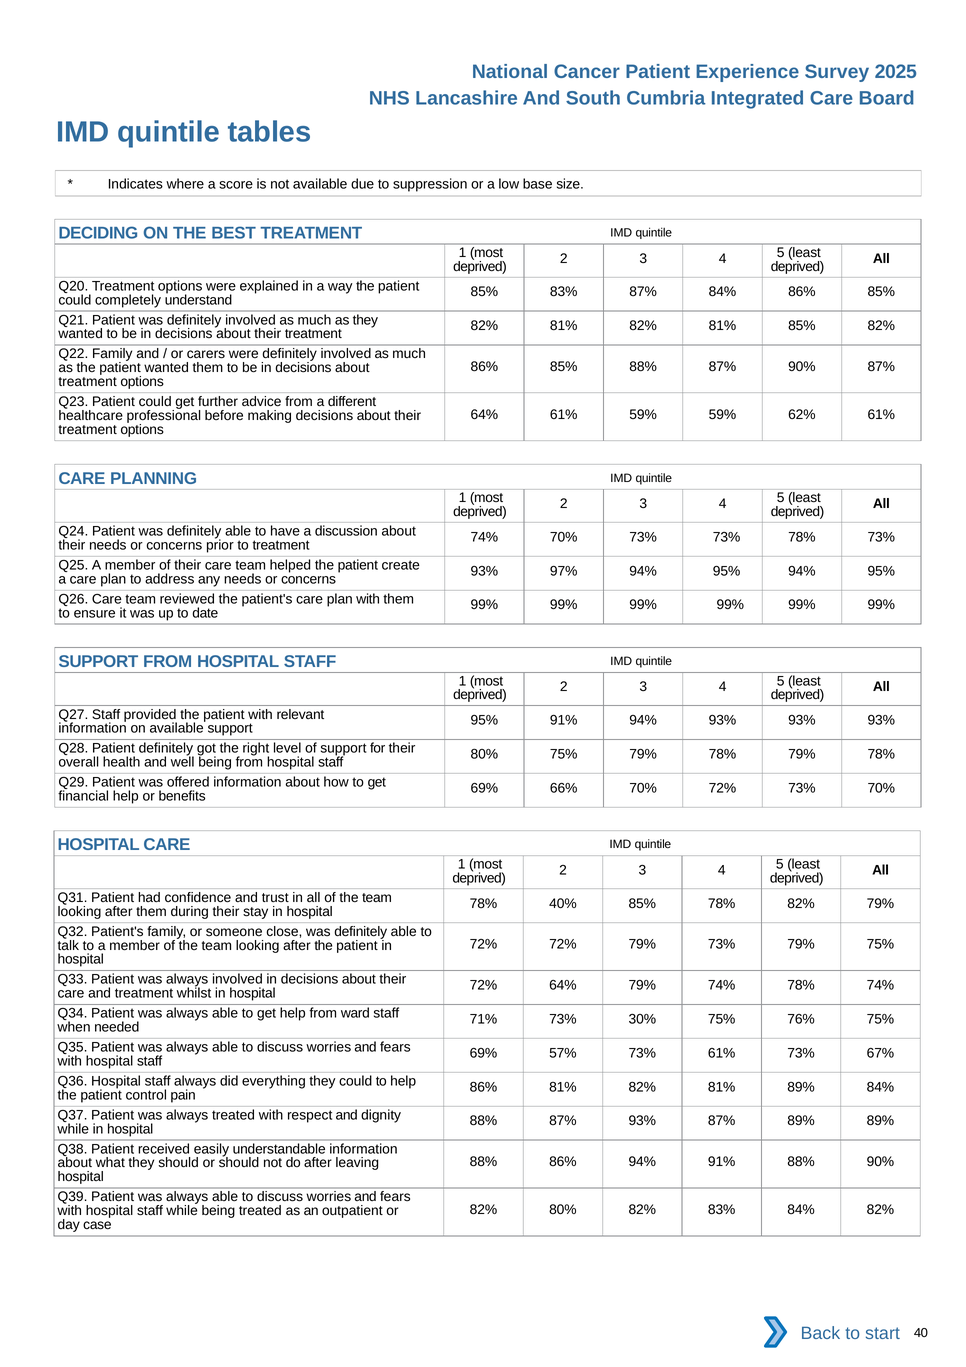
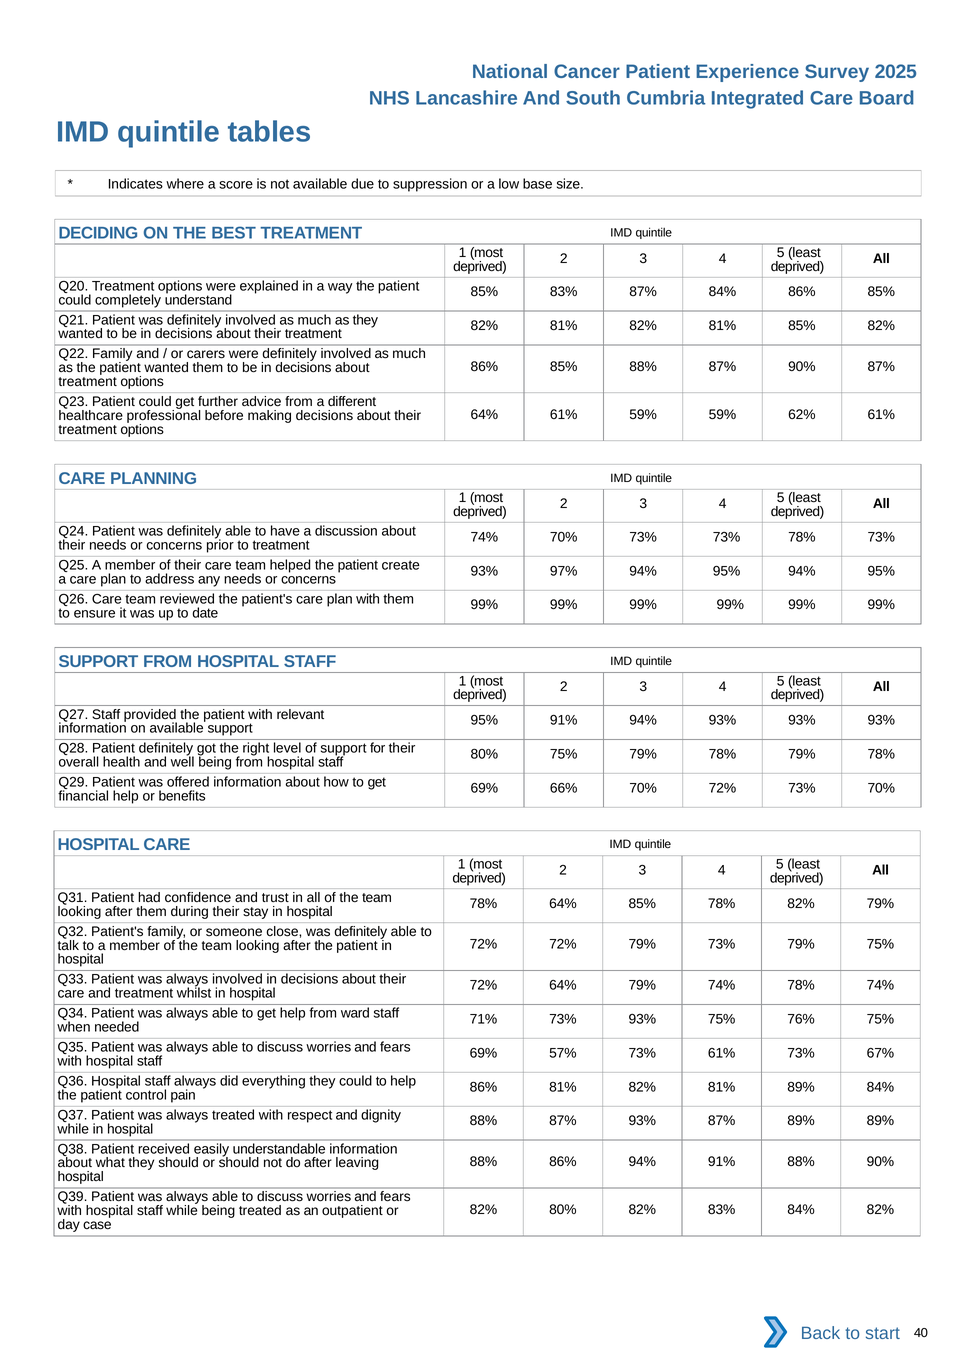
78% 40%: 40% -> 64%
73% 30%: 30% -> 93%
